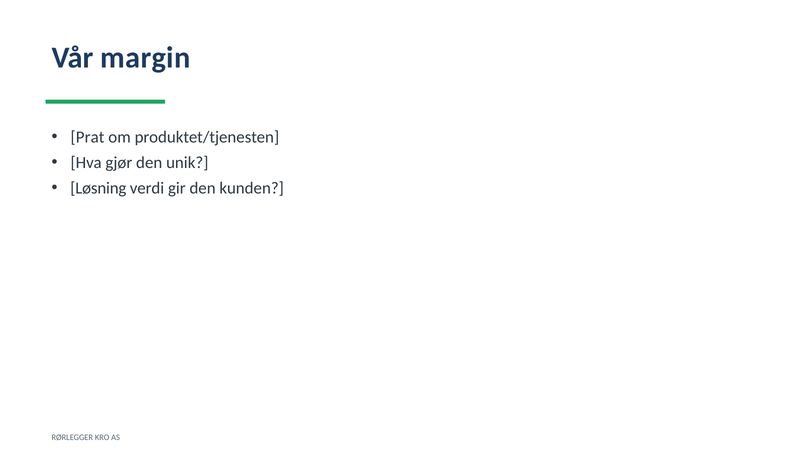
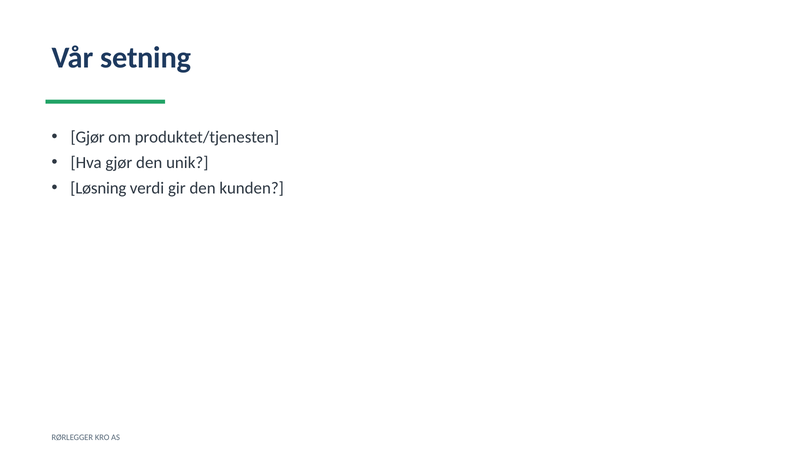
margin: margin -> setning
Prat at (88, 137): Prat -> Gjør
